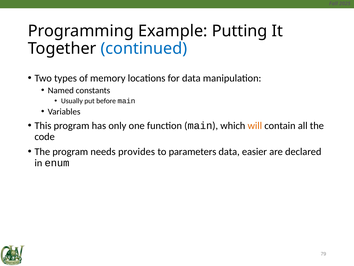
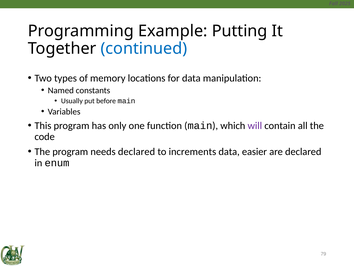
will colour: orange -> purple
needs provides: provides -> declared
parameters: parameters -> increments
